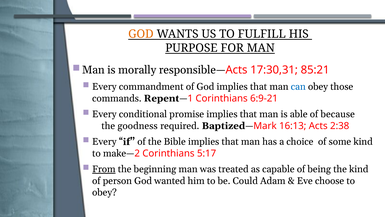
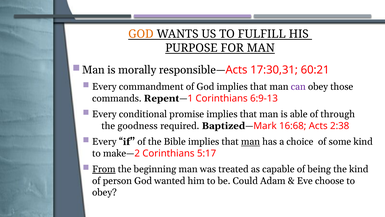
85:21: 85:21 -> 60:21
can colour: blue -> purple
6:9-21: 6:9-21 -> 6:9-13
because: because -> through
16:13: 16:13 -> 16:68
man at (250, 141) underline: none -> present
